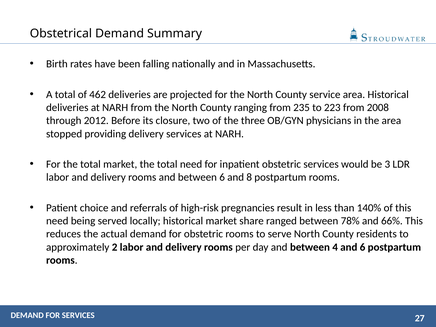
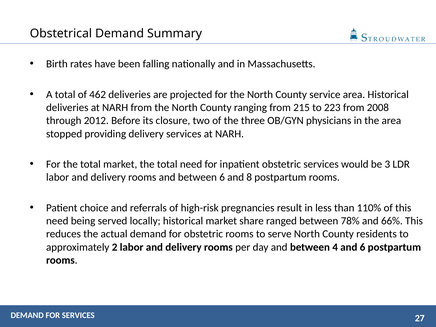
235: 235 -> 215
140%: 140% -> 110%
